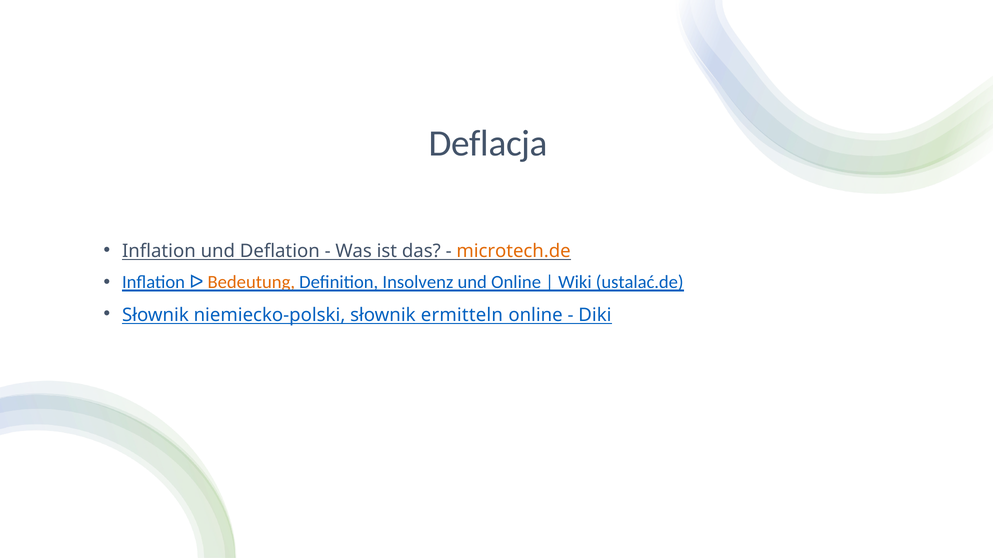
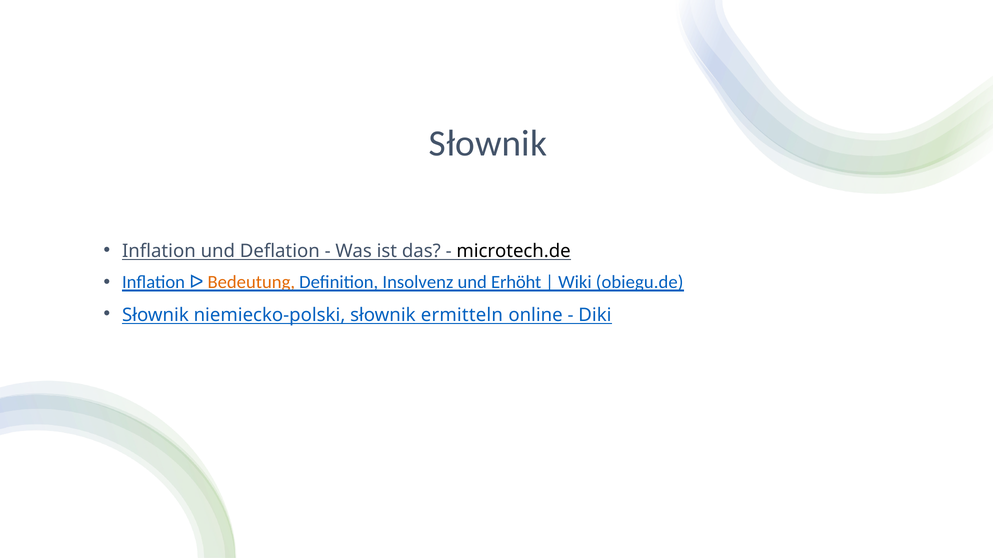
Deflacja at (488, 143): Deflacja -> Słownik
microtech.de colour: orange -> black
und Online: Online -> Erhöht
ustalać.de: ustalać.de -> obiegu.de
